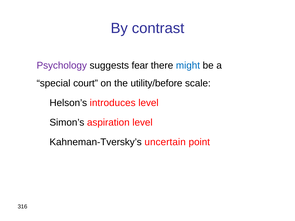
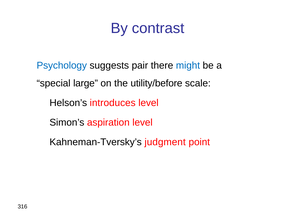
Psychology colour: purple -> blue
fear: fear -> pair
court: court -> large
uncertain: uncertain -> judgment
